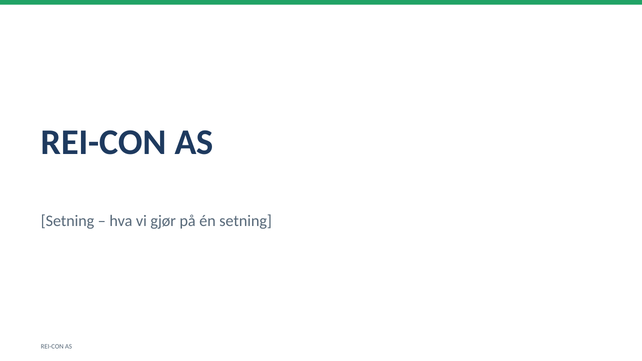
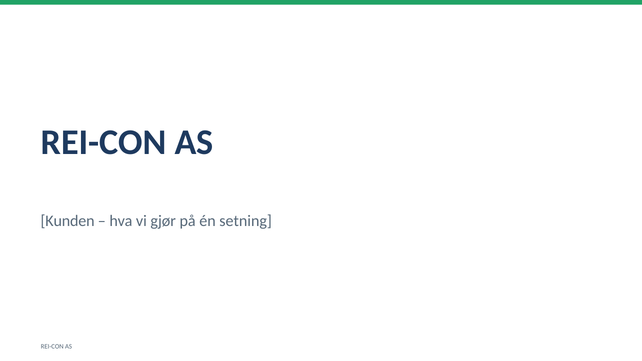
Setning at (68, 221): Setning -> Kunden
